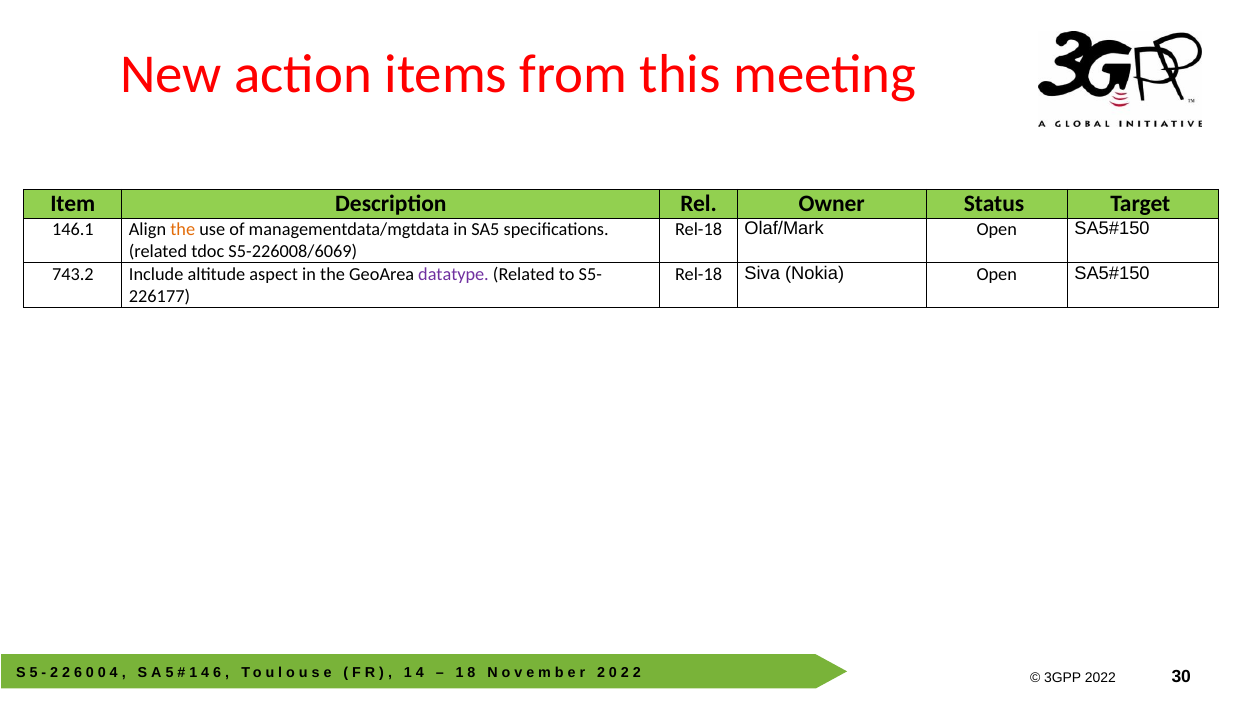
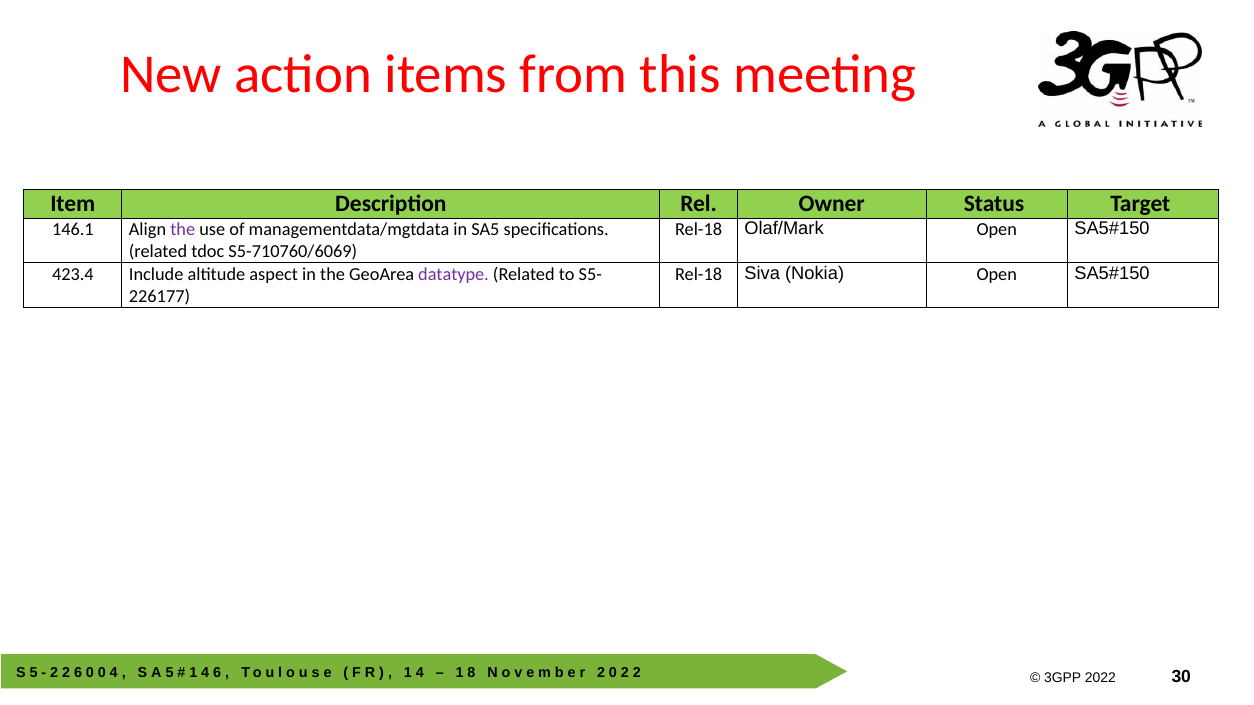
the at (183, 230) colour: orange -> purple
S5-226008/6069: S5-226008/6069 -> S5-710760/6069
743.2: 743.2 -> 423.4
